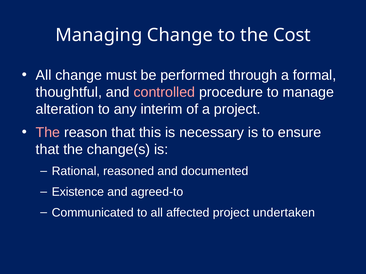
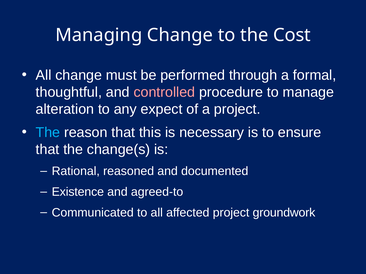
interim: interim -> expect
The at (48, 133) colour: pink -> light blue
undertaken: undertaken -> groundwork
